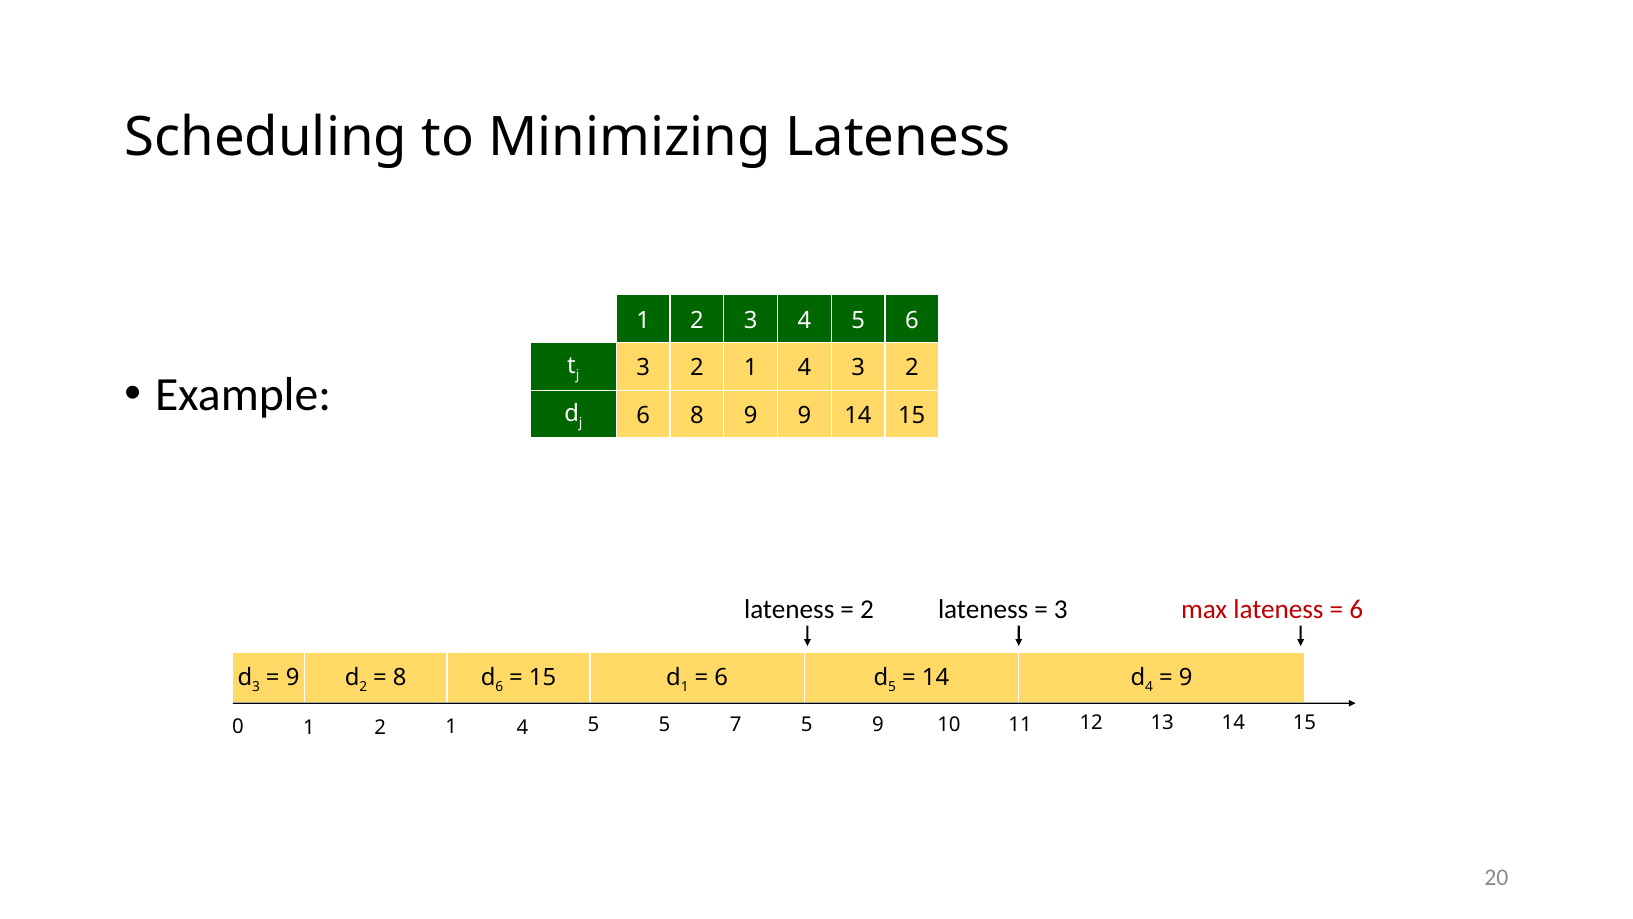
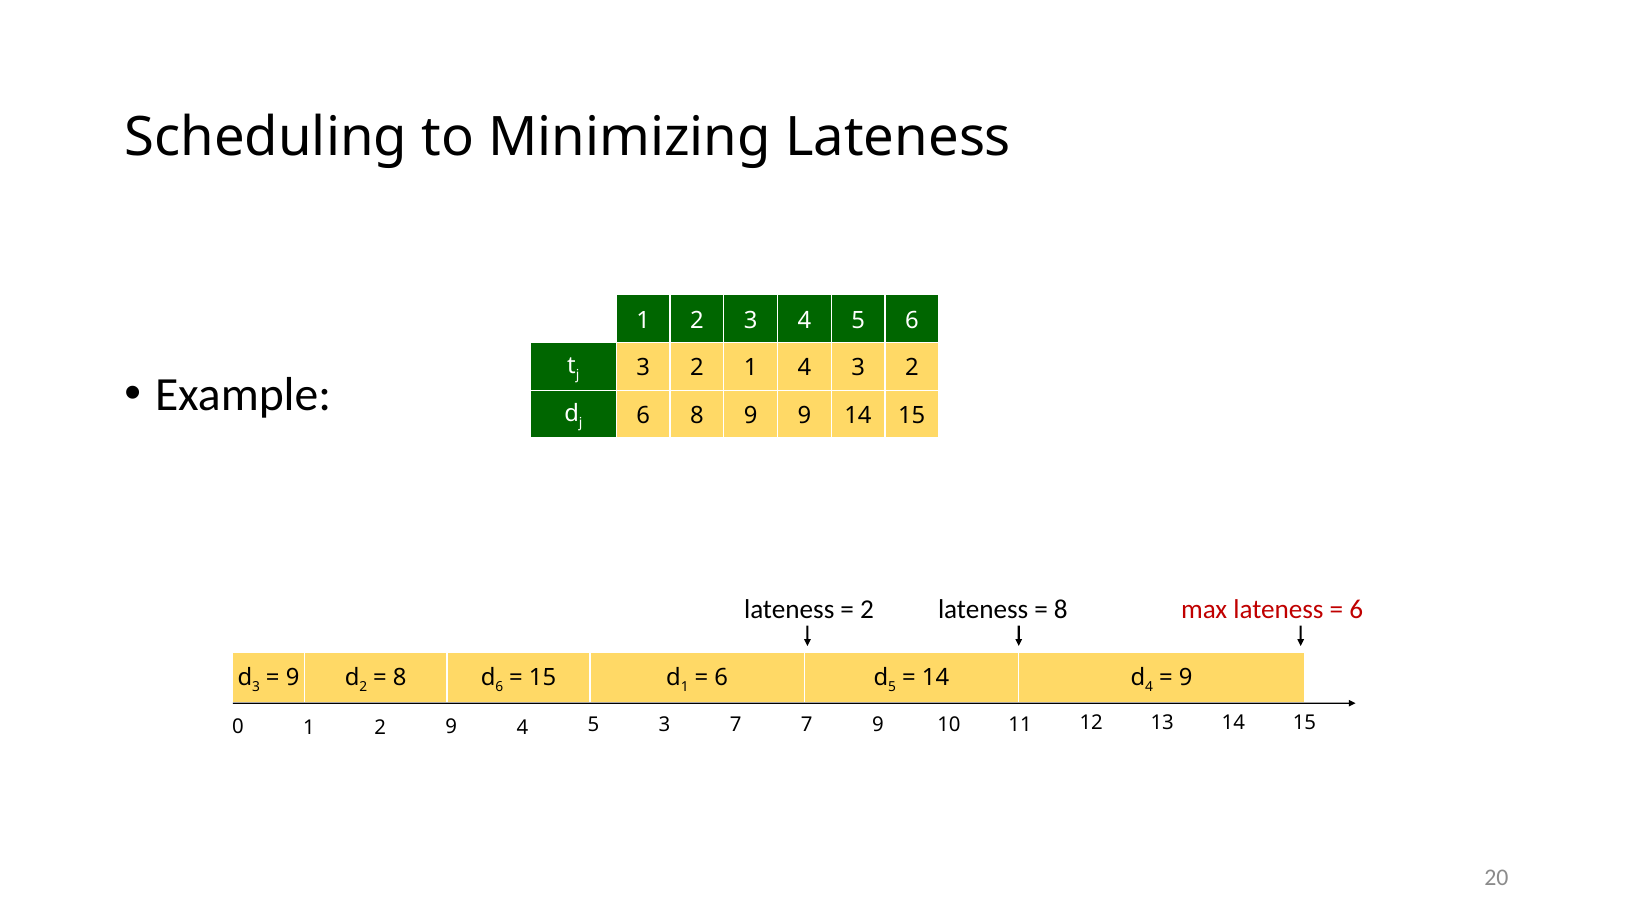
3 at (1061, 609): 3 -> 8
1 2 1: 1 -> 9
5 5: 5 -> 3
7 5: 5 -> 7
